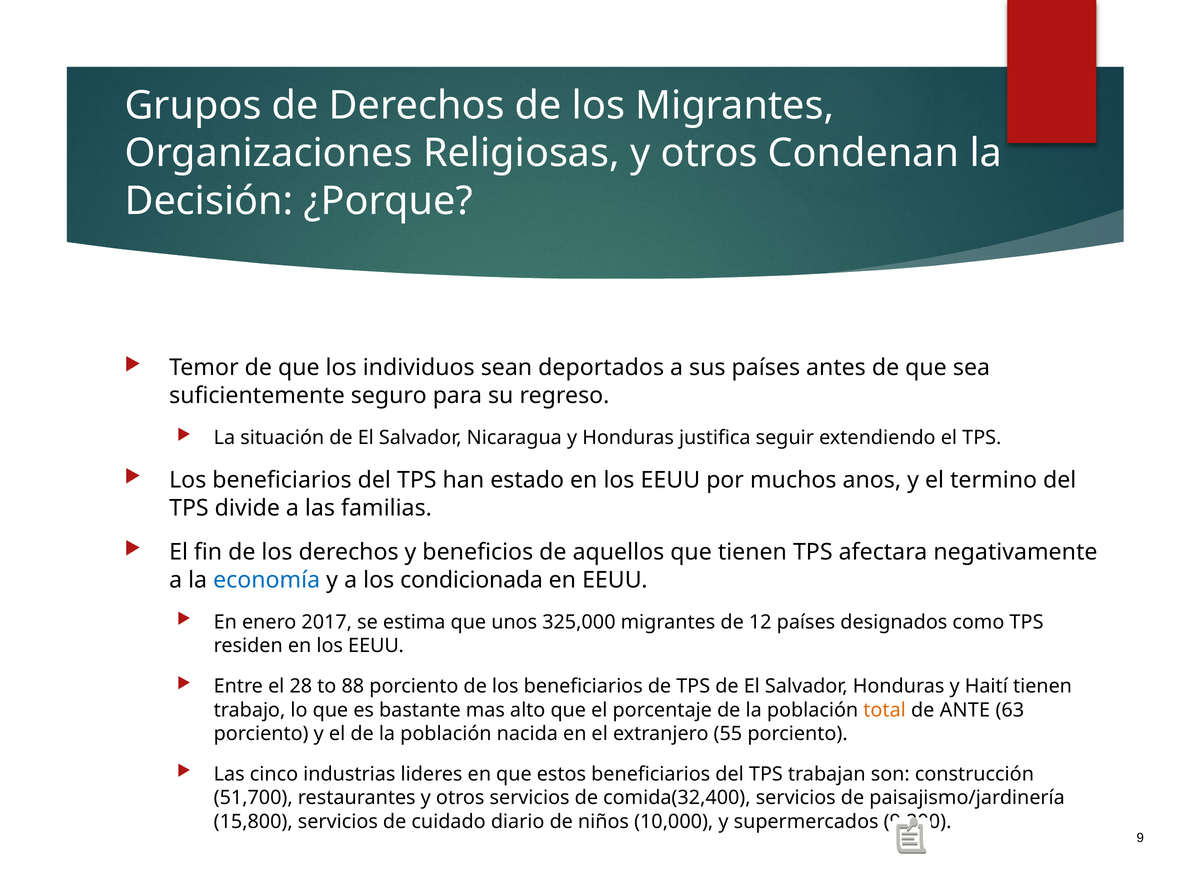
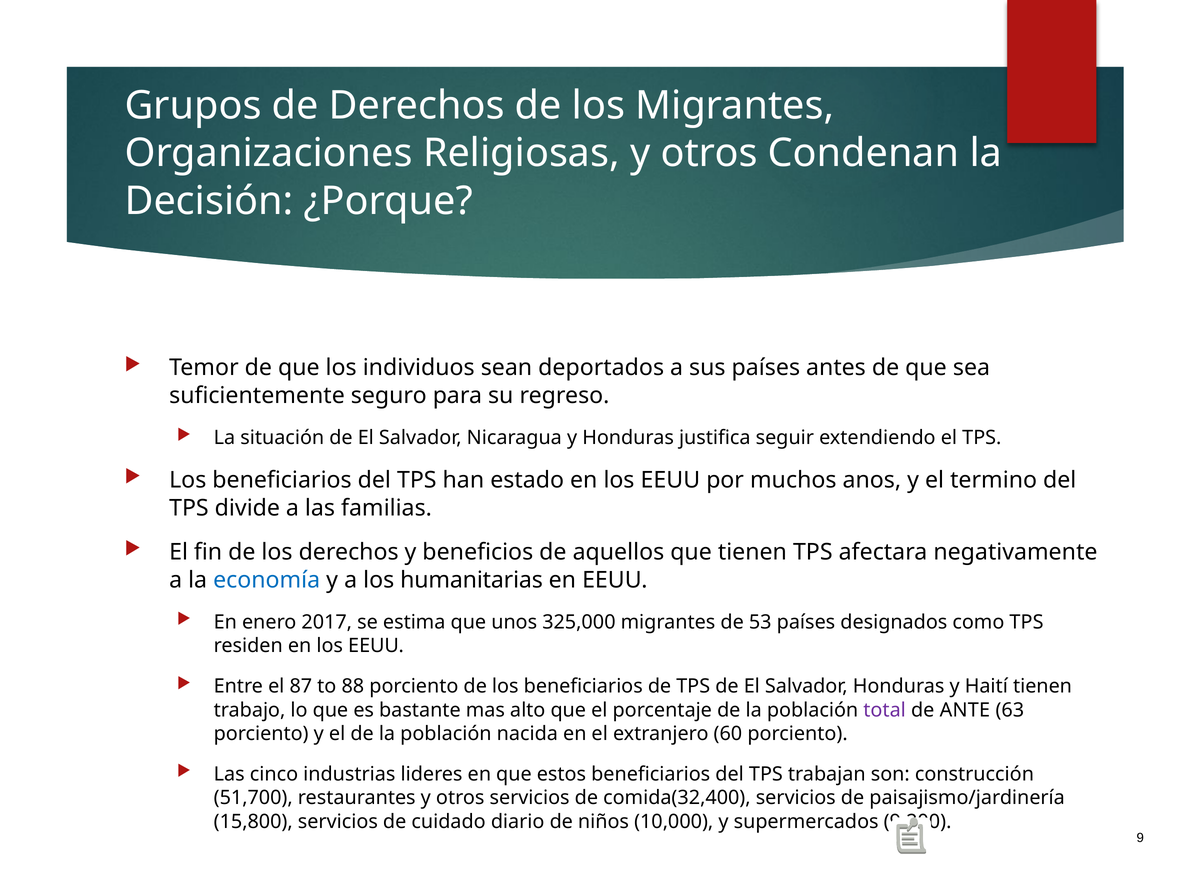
condicionada: condicionada -> humanitarias
12: 12 -> 53
28: 28 -> 87
total colour: orange -> purple
55: 55 -> 60
